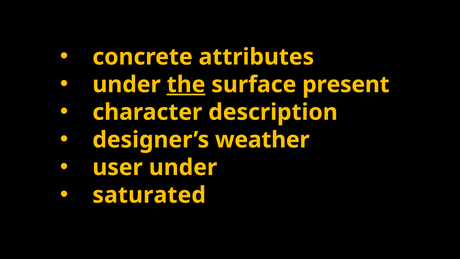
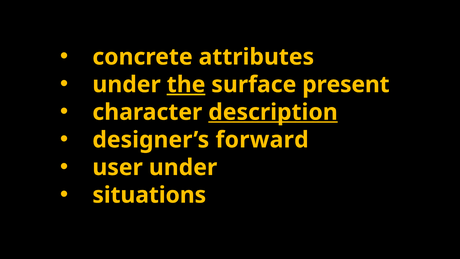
description underline: none -> present
weather: weather -> forward
saturated: saturated -> situations
